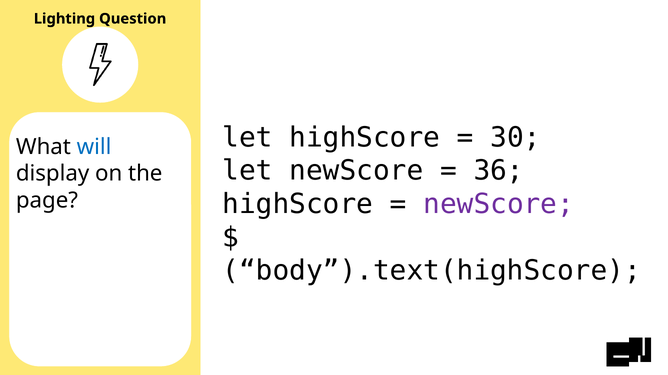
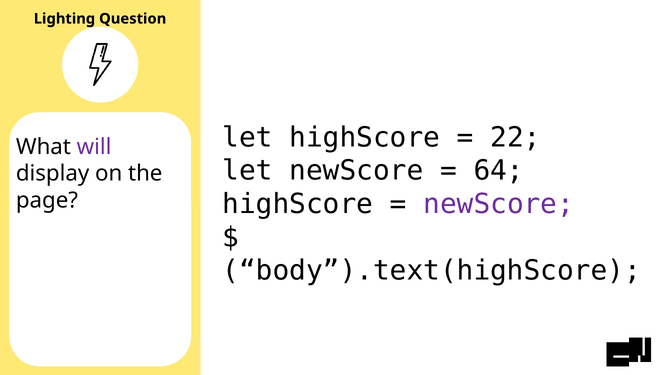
30: 30 -> 22
will colour: blue -> purple
36: 36 -> 64
